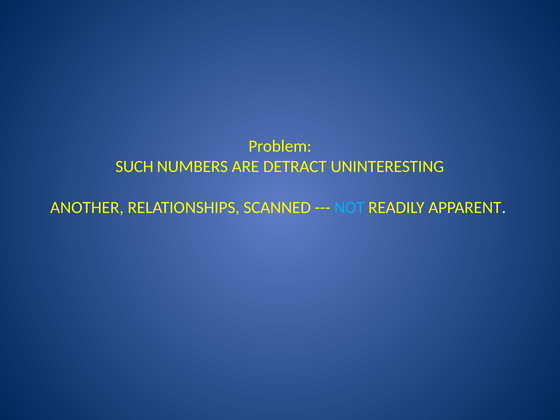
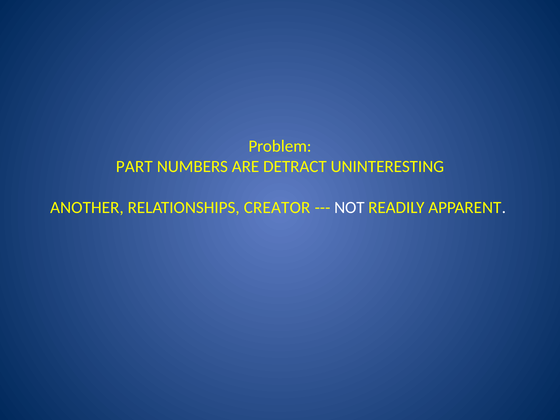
SUCH: SUCH -> PART
SCANNED: SCANNED -> CREATOR
NOT colour: light blue -> white
